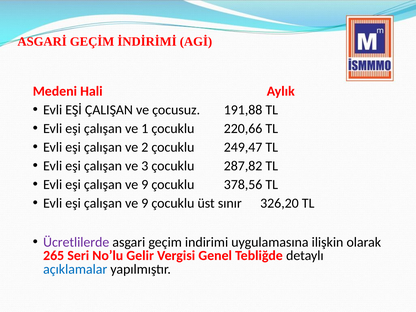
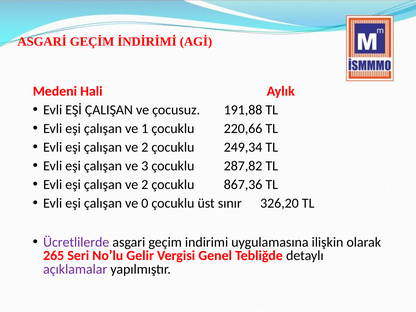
249,47: 249,47 -> 249,34
9 at (145, 185): 9 -> 2
378,56: 378,56 -> 867,36
9 at (145, 203): 9 -> 0
açıklamalar colour: blue -> purple
